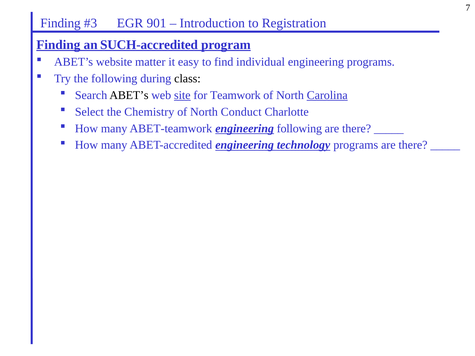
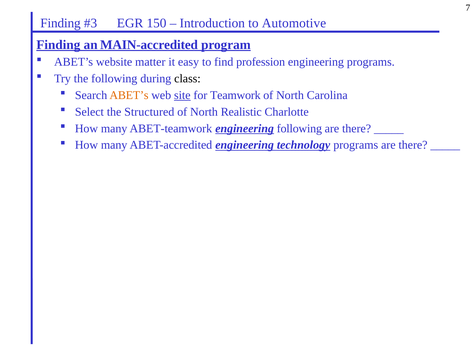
901: 901 -> 150
Registration: Registration -> Automotive
SUCH-accredited: SUCH-accredited -> MAIN-accredited
individual: individual -> profession
ABET’s at (129, 95) colour: black -> orange
Carolina underline: present -> none
Chemistry: Chemistry -> Structured
Conduct: Conduct -> Realistic
